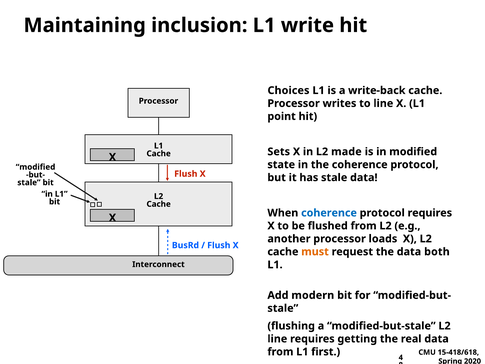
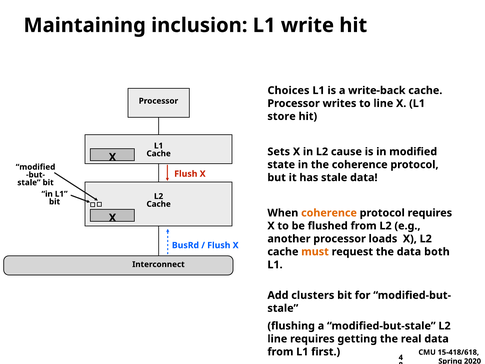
point: point -> store
made: made -> cause
coherence at (329, 213) colour: blue -> orange
modern: modern -> clusters
